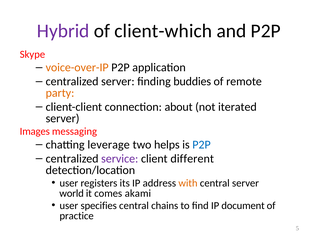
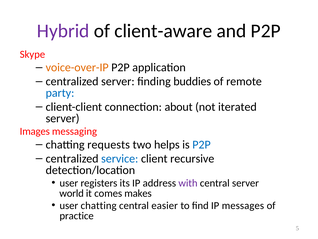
client-which: client-which -> client-aware
party colour: orange -> blue
leverage: leverage -> requests
service colour: purple -> blue
different: different -> recursive
with colour: orange -> purple
akami: akami -> makes
user specifies: specifies -> chatting
chains: chains -> easier
document: document -> messages
